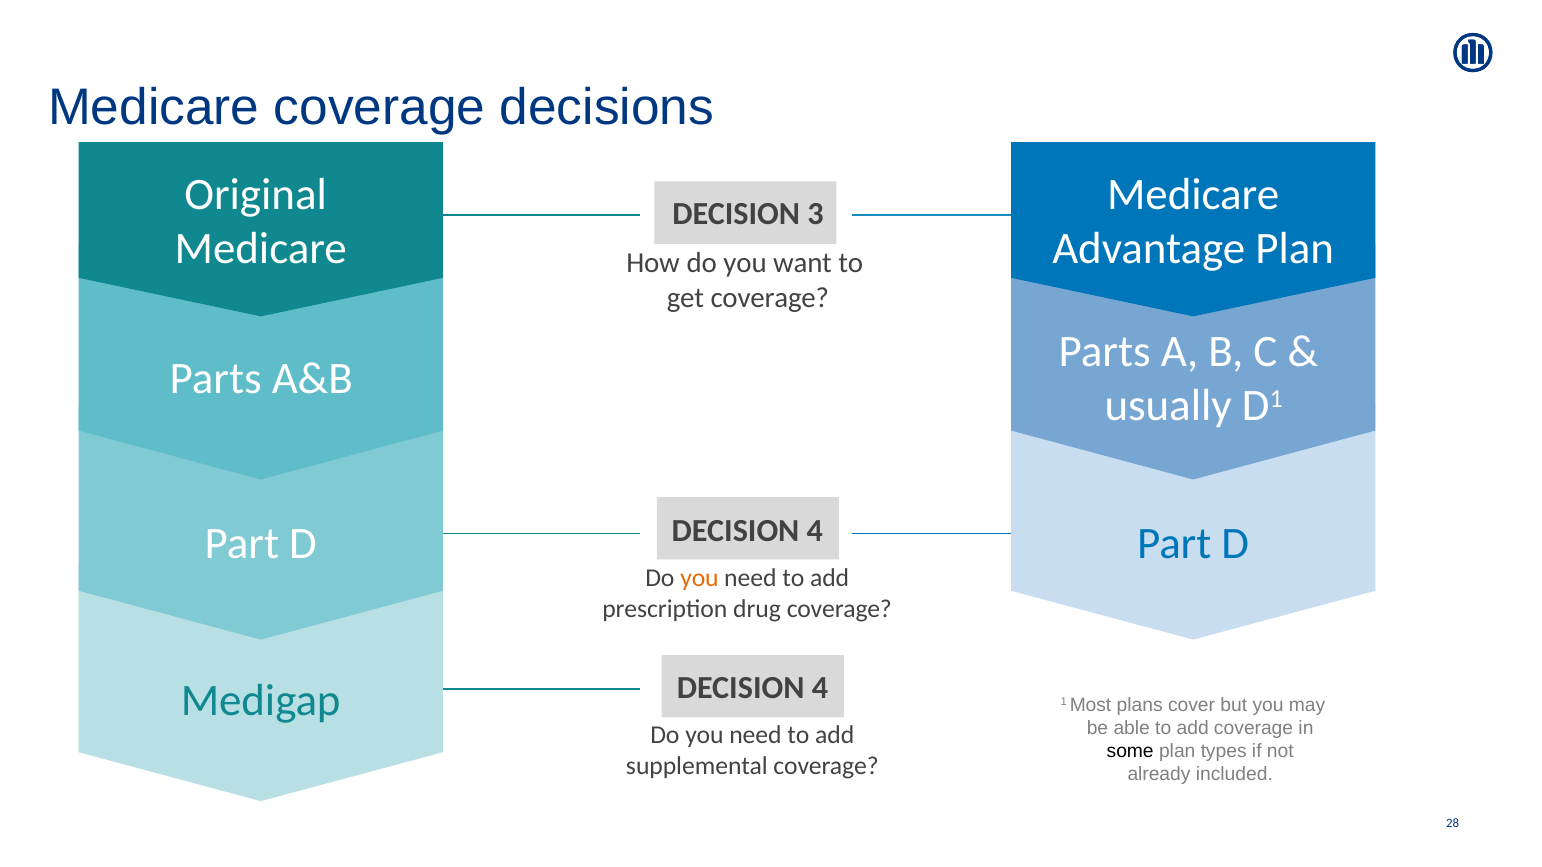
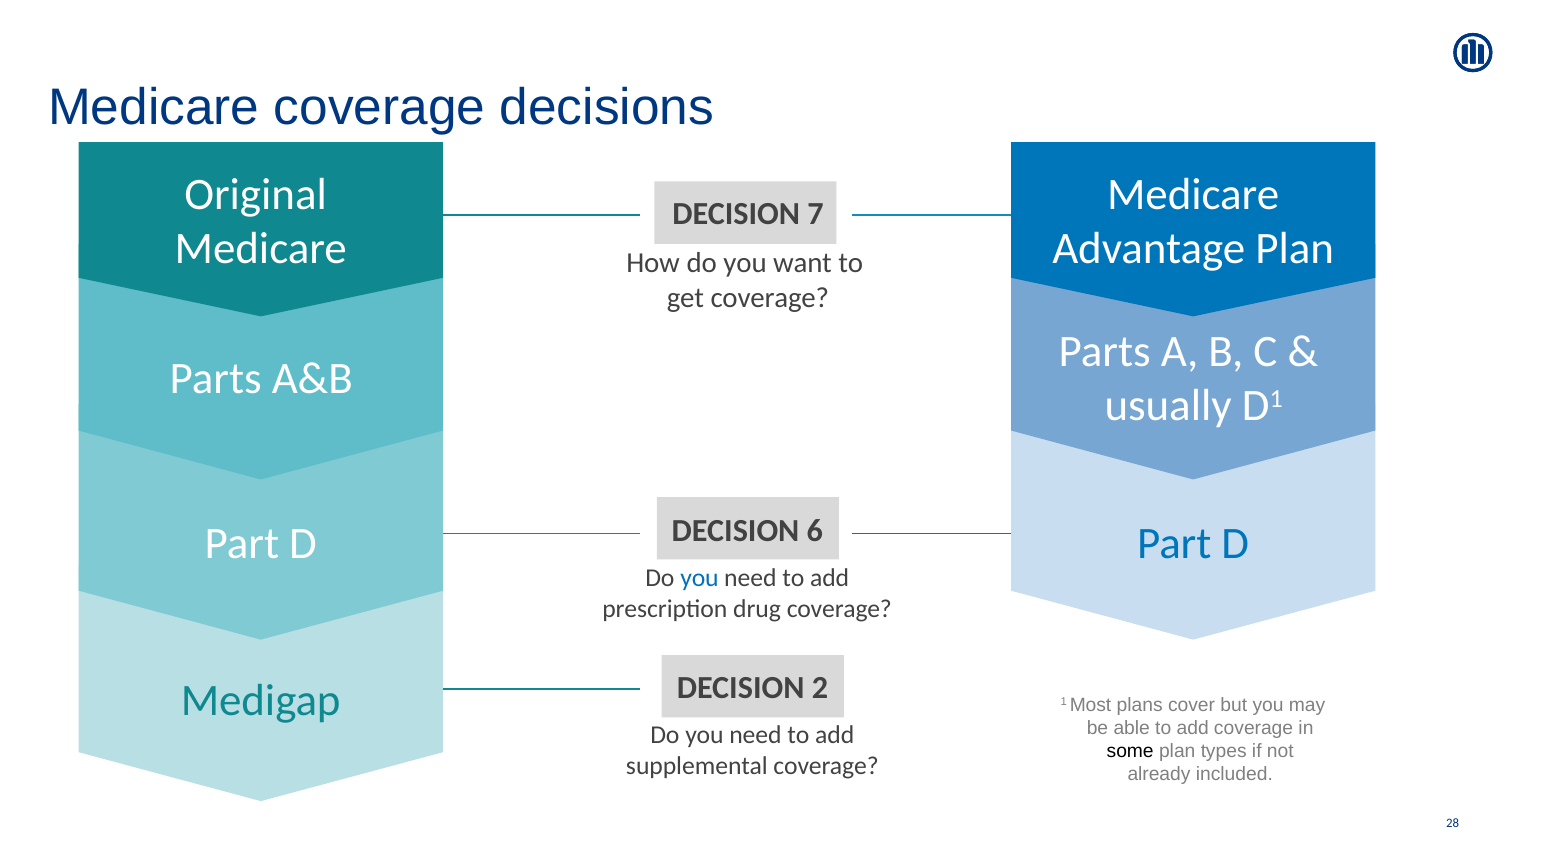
3: 3 -> 7
4 at (815, 531): 4 -> 6
you at (699, 579) colour: orange -> blue
4 at (820, 689): 4 -> 2
